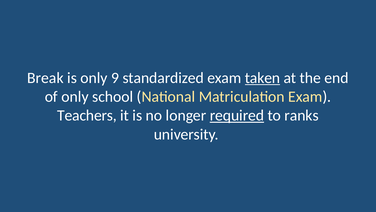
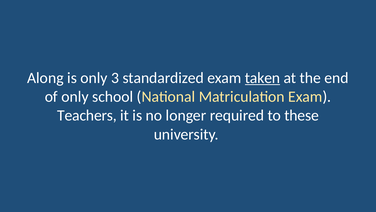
Break: Break -> Along
9: 9 -> 3
required underline: present -> none
ranks: ranks -> these
